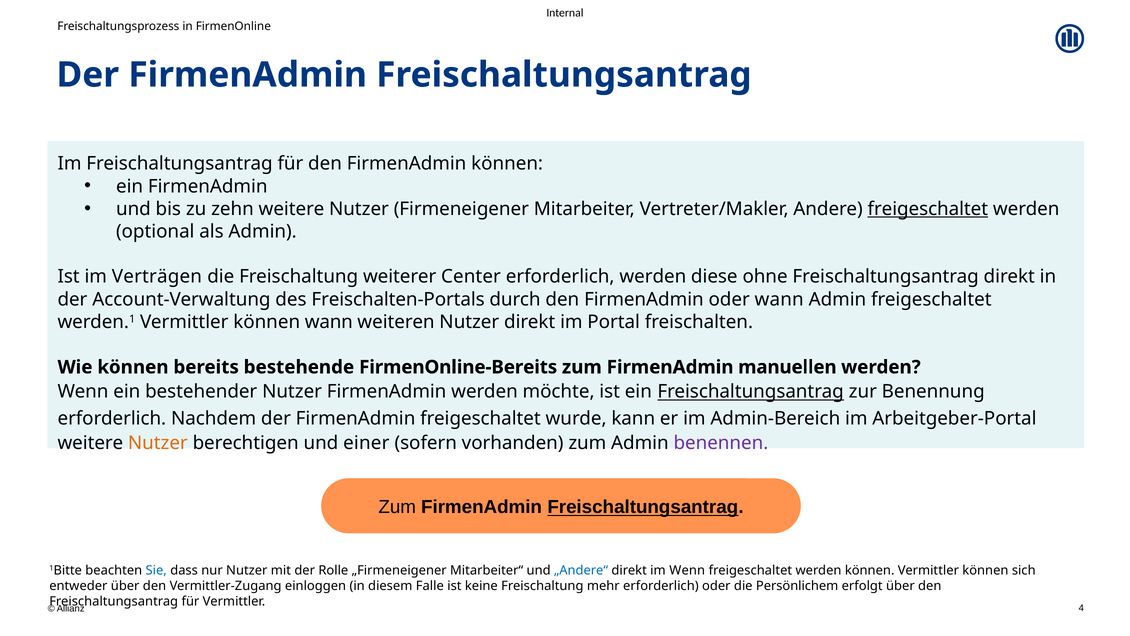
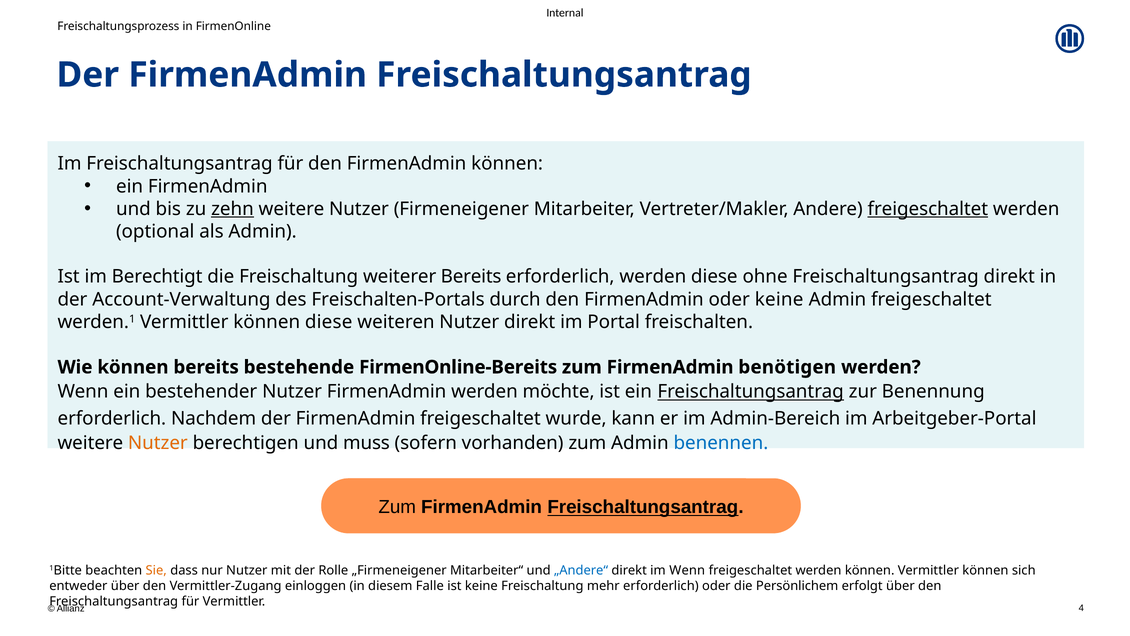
zehn underline: none -> present
Verträgen: Verträgen -> Berechtigt
weiterer Center: Center -> Bereits
oder wann: wann -> keine
können wann: wann -> diese
manuellen: manuellen -> benötigen
einer: einer -> muss
benennen colour: purple -> blue
Sie colour: blue -> orange
